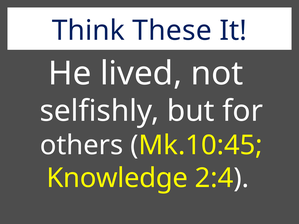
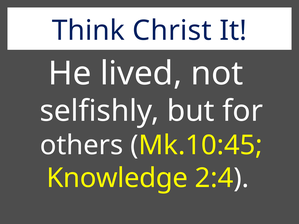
These: These -> Christ
